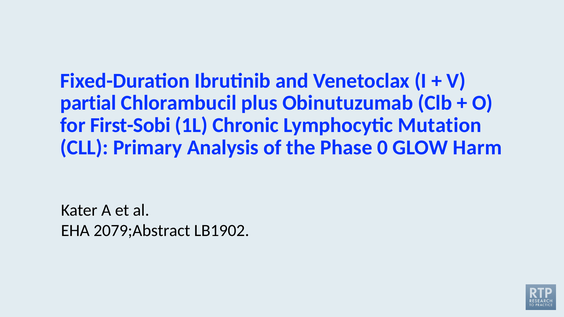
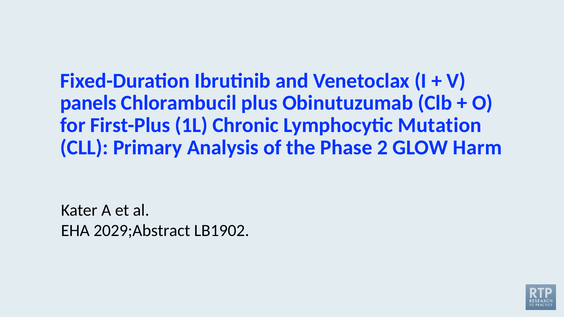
partial: partial -> panels
First-Sobi: First-Sobi -> First-Plus
0: 0 -> 2
2079;Abstract: 2079;Abstract -> 2029;Abstract
